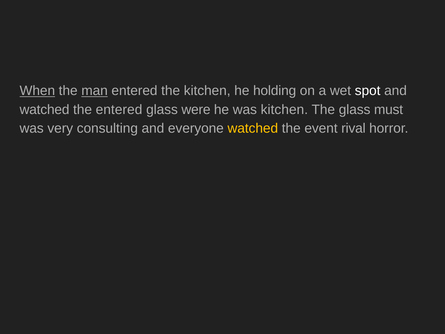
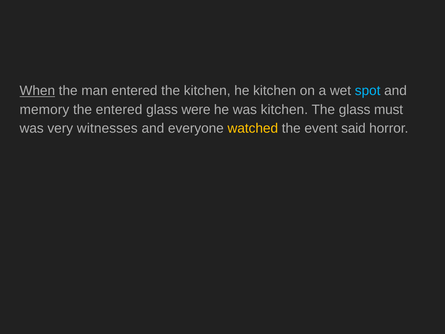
man underline: present -> none
he holding: holding -> kitchen
spot colour: white -> light blue
watched at (45, 110): watched -> memory
consulting: consulting -> witnesses
rival: rival -> said
